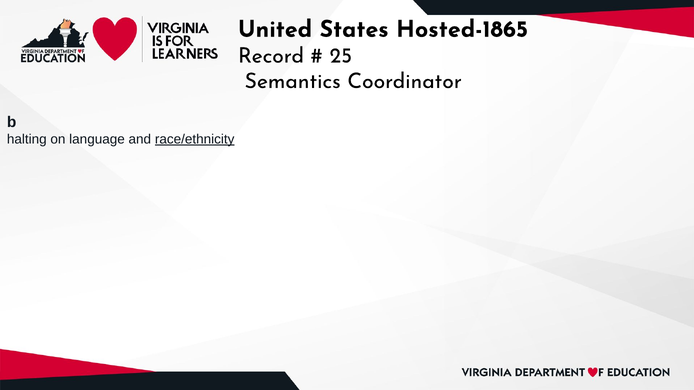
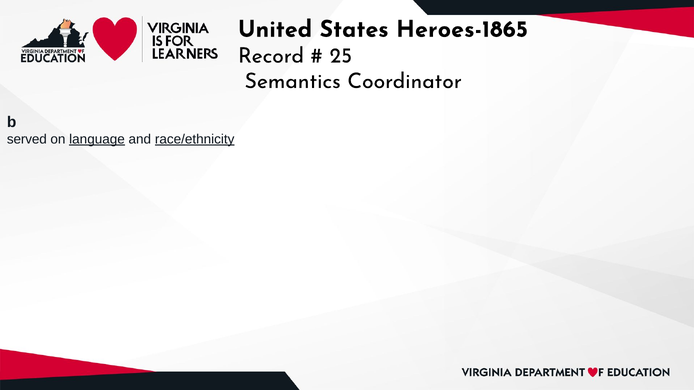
Hosted-1865: Hosted-1865 -> Heroes-1865
halting: halting -> served
language underline: none -> present
